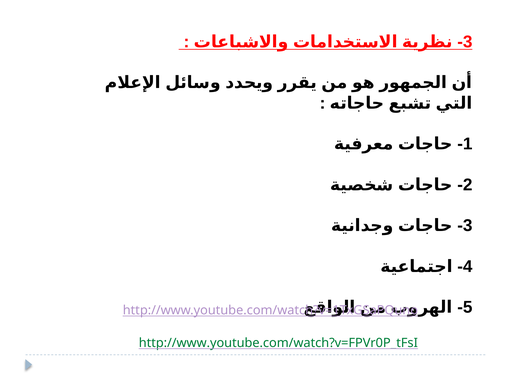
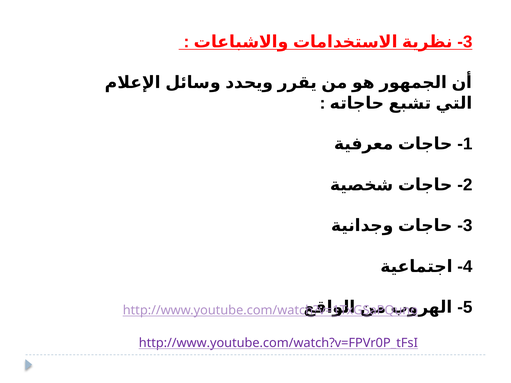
http://www.youtube.com/watch?v=FPVr0P_tFsI colour: green -> purple
